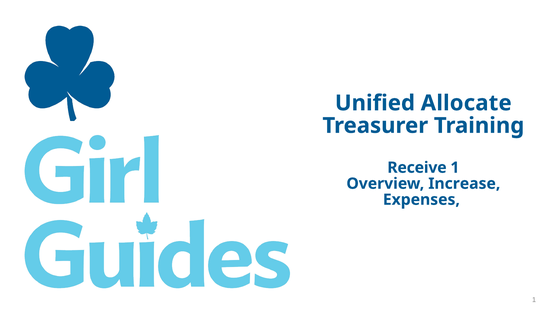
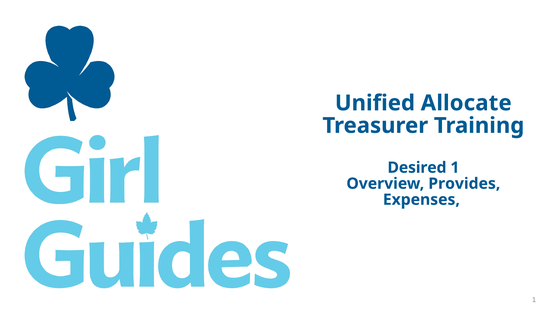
Receive: Receive -> Desired
Increase: Increase -> Provides
